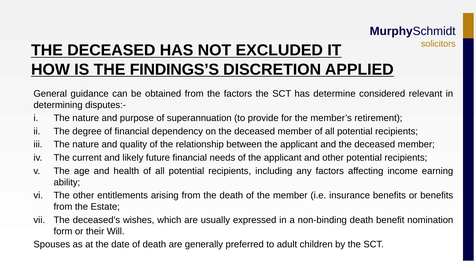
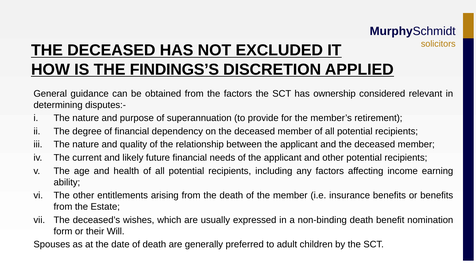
determine: determine -> ownership
